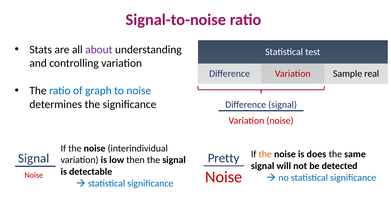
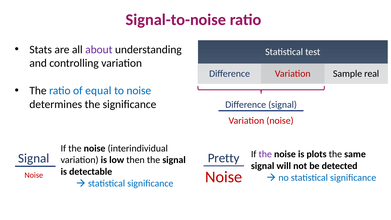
graph: graph -> equal
the at (265, 154) colour: orange -> purple
does: does -> plots
